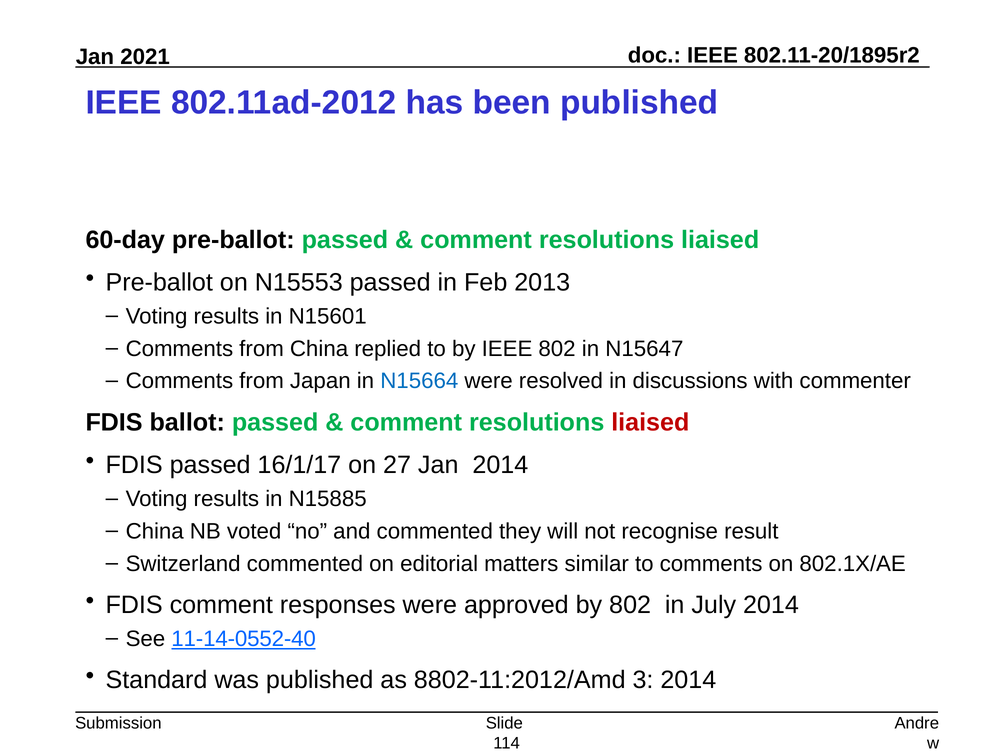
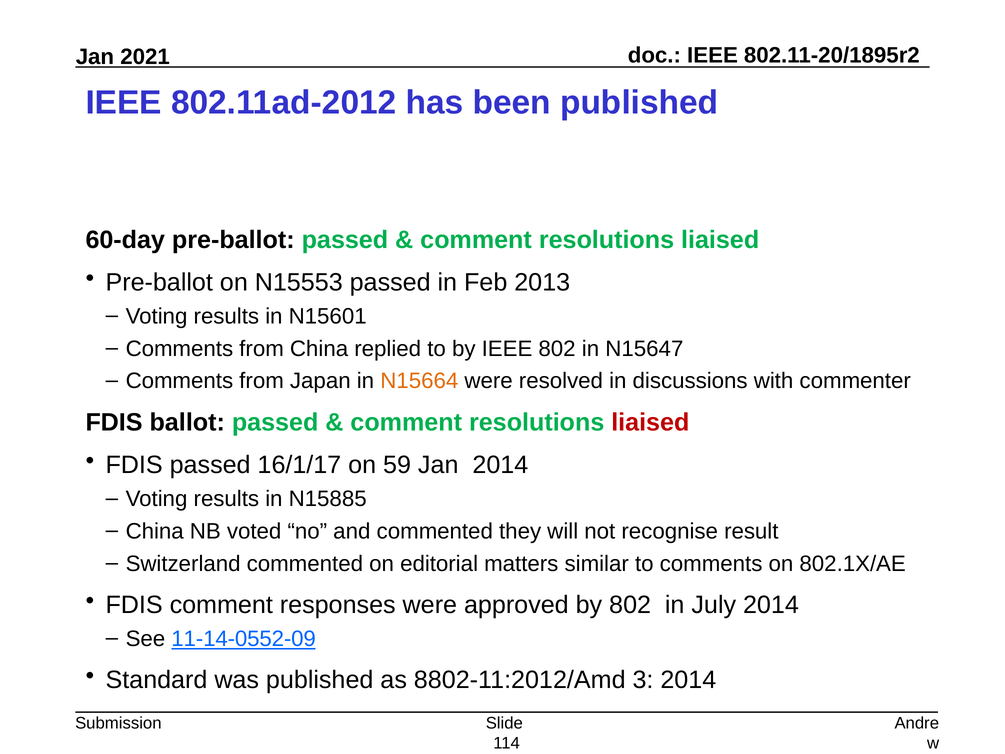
N15664 colour: blue -> orange
27: 27 -> 59
11-14-0552-40: 11-14-0552-40 -> 11-14-0552-09
